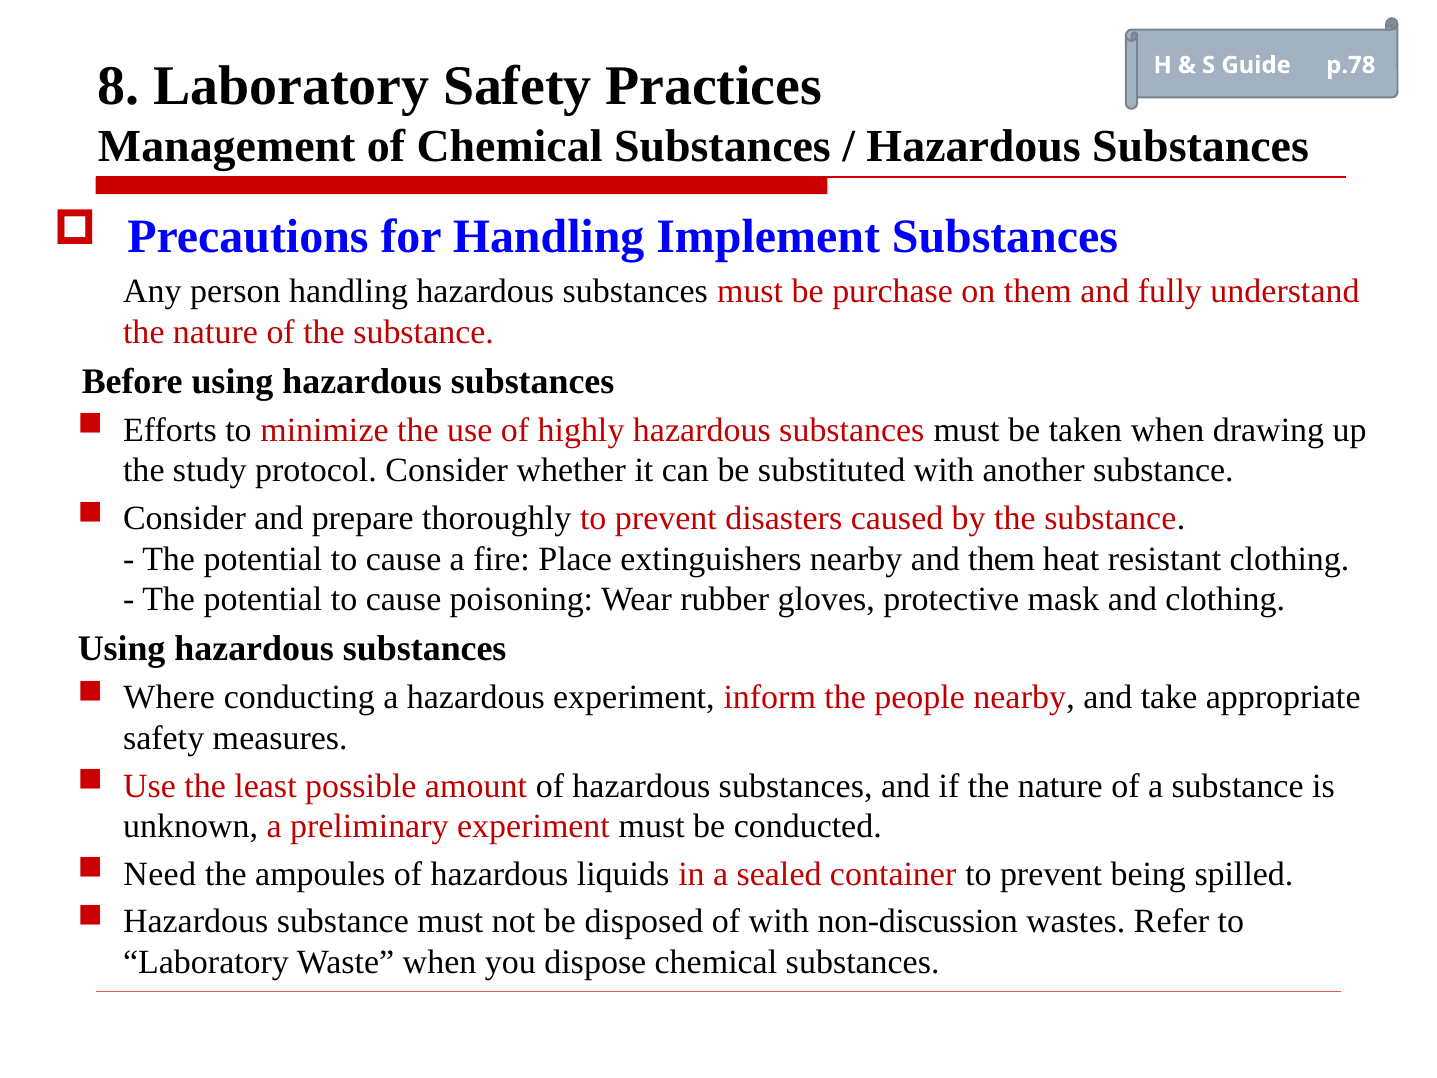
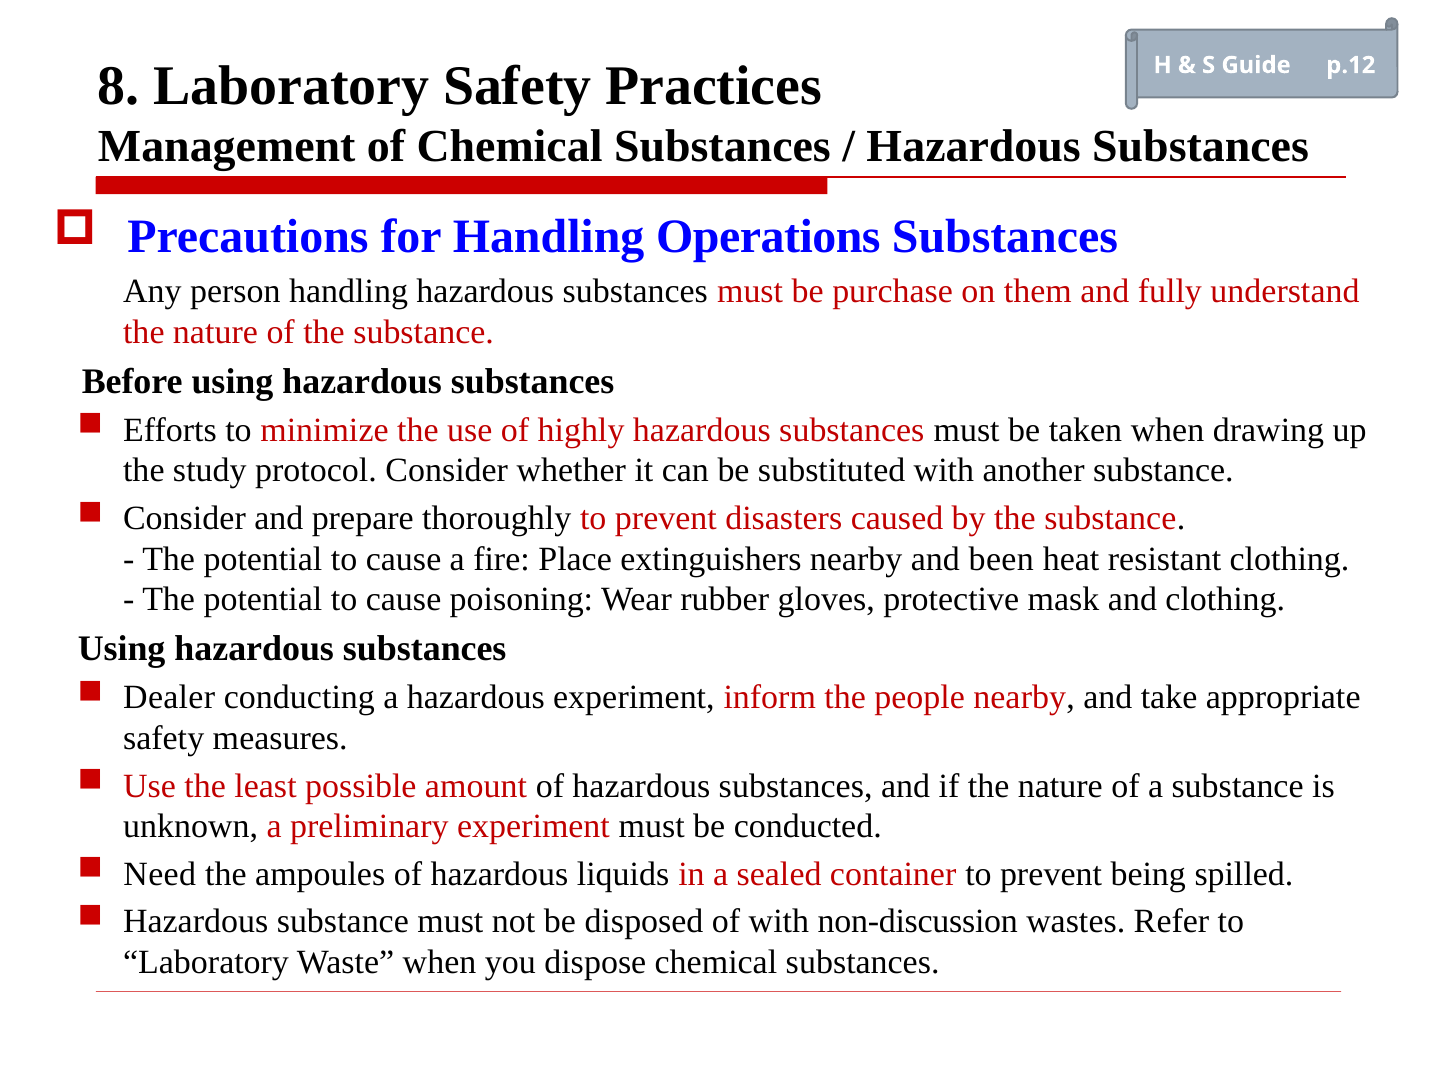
p.78: p.78 -> p.12
Implement: Implement -> Operations
and them: them -> been
Where: Where -> Dealer
